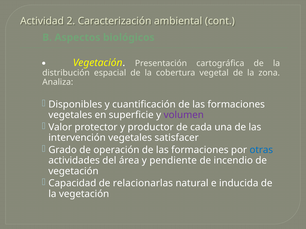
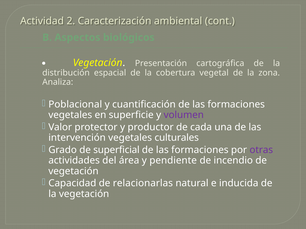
Disponibles: Disponibles -> Poblacional
satisfacer: satisfacer -> culturales
operación: operación -> superficial
otras colour: blue -> purple
